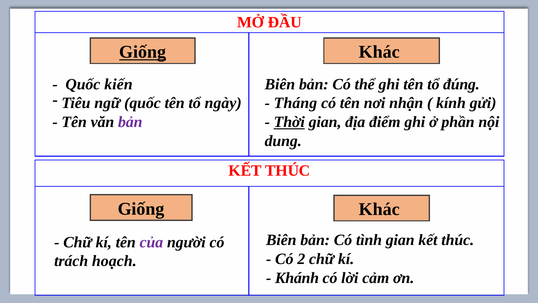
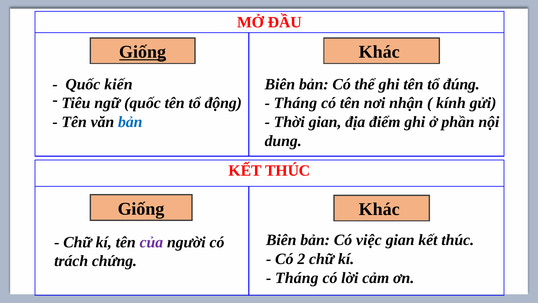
ngày: ngày -> động
bản at (130, 122) colour: purple -> blue
Thời underline: present -> none
tình: tình -> việc
hoạch: hoạch -> chứng
Khánh at (297, 277): Khánh -> Tháng
